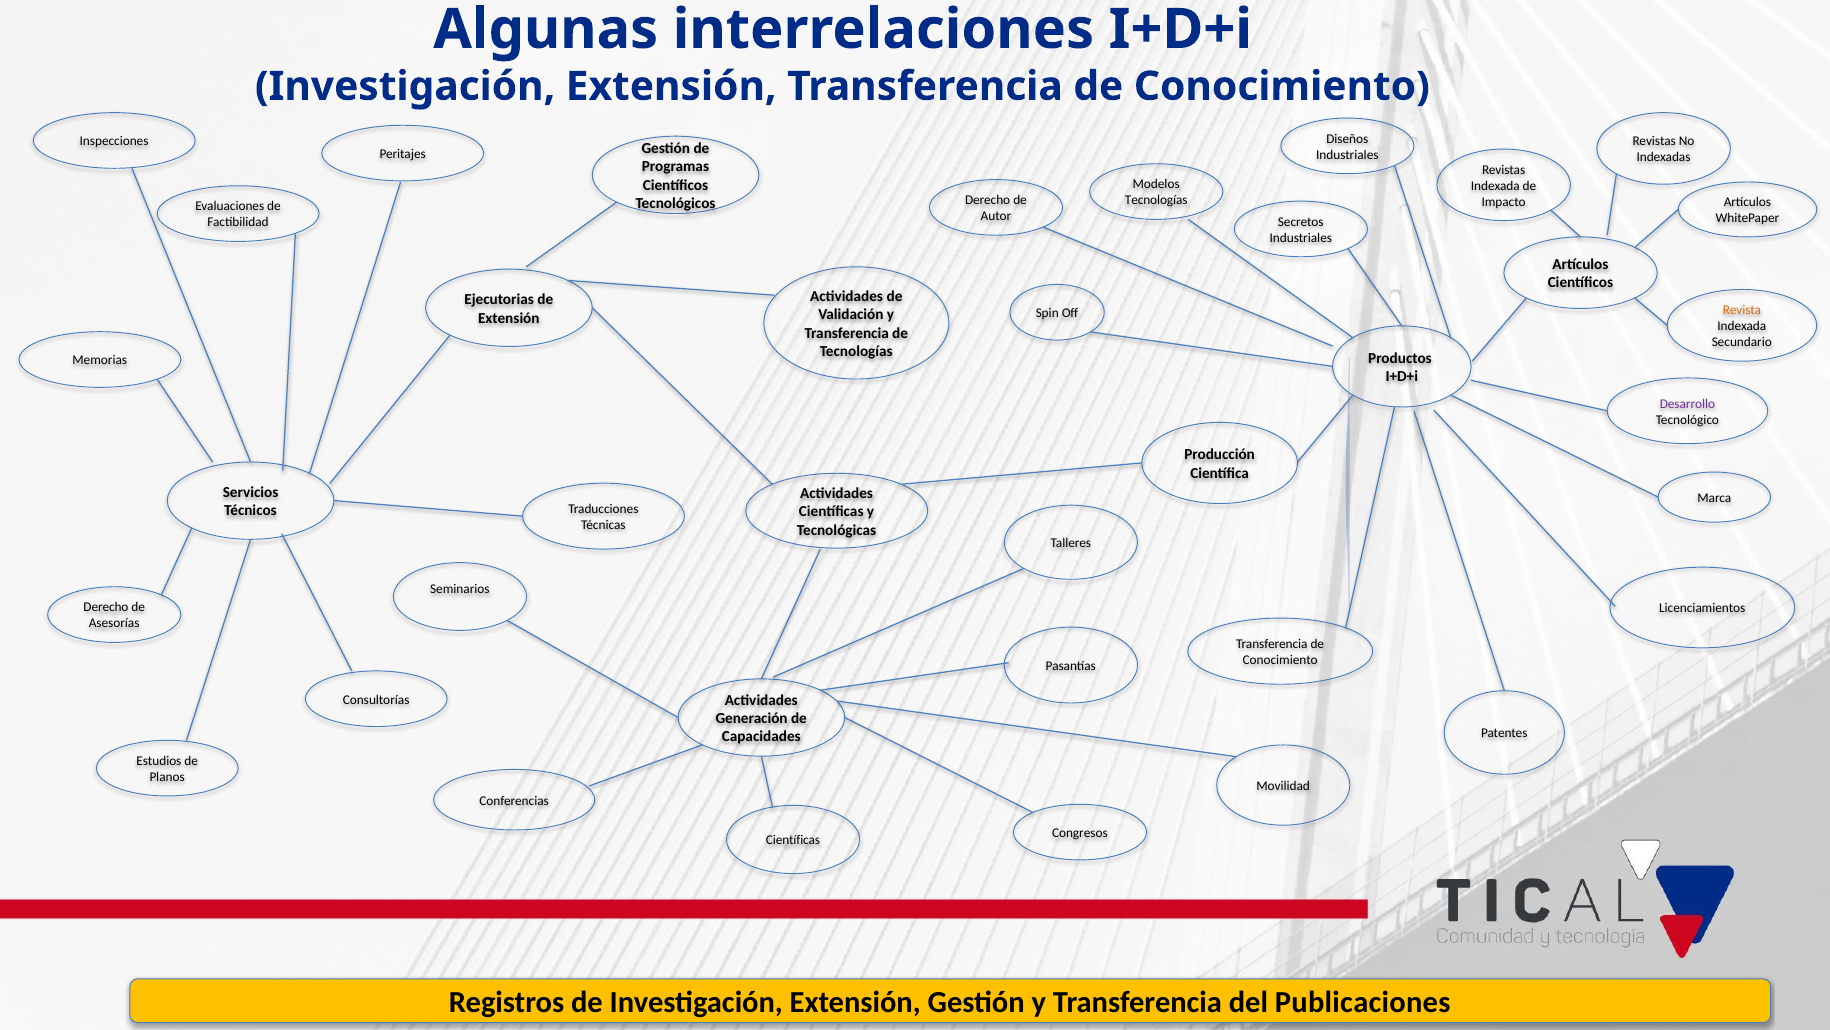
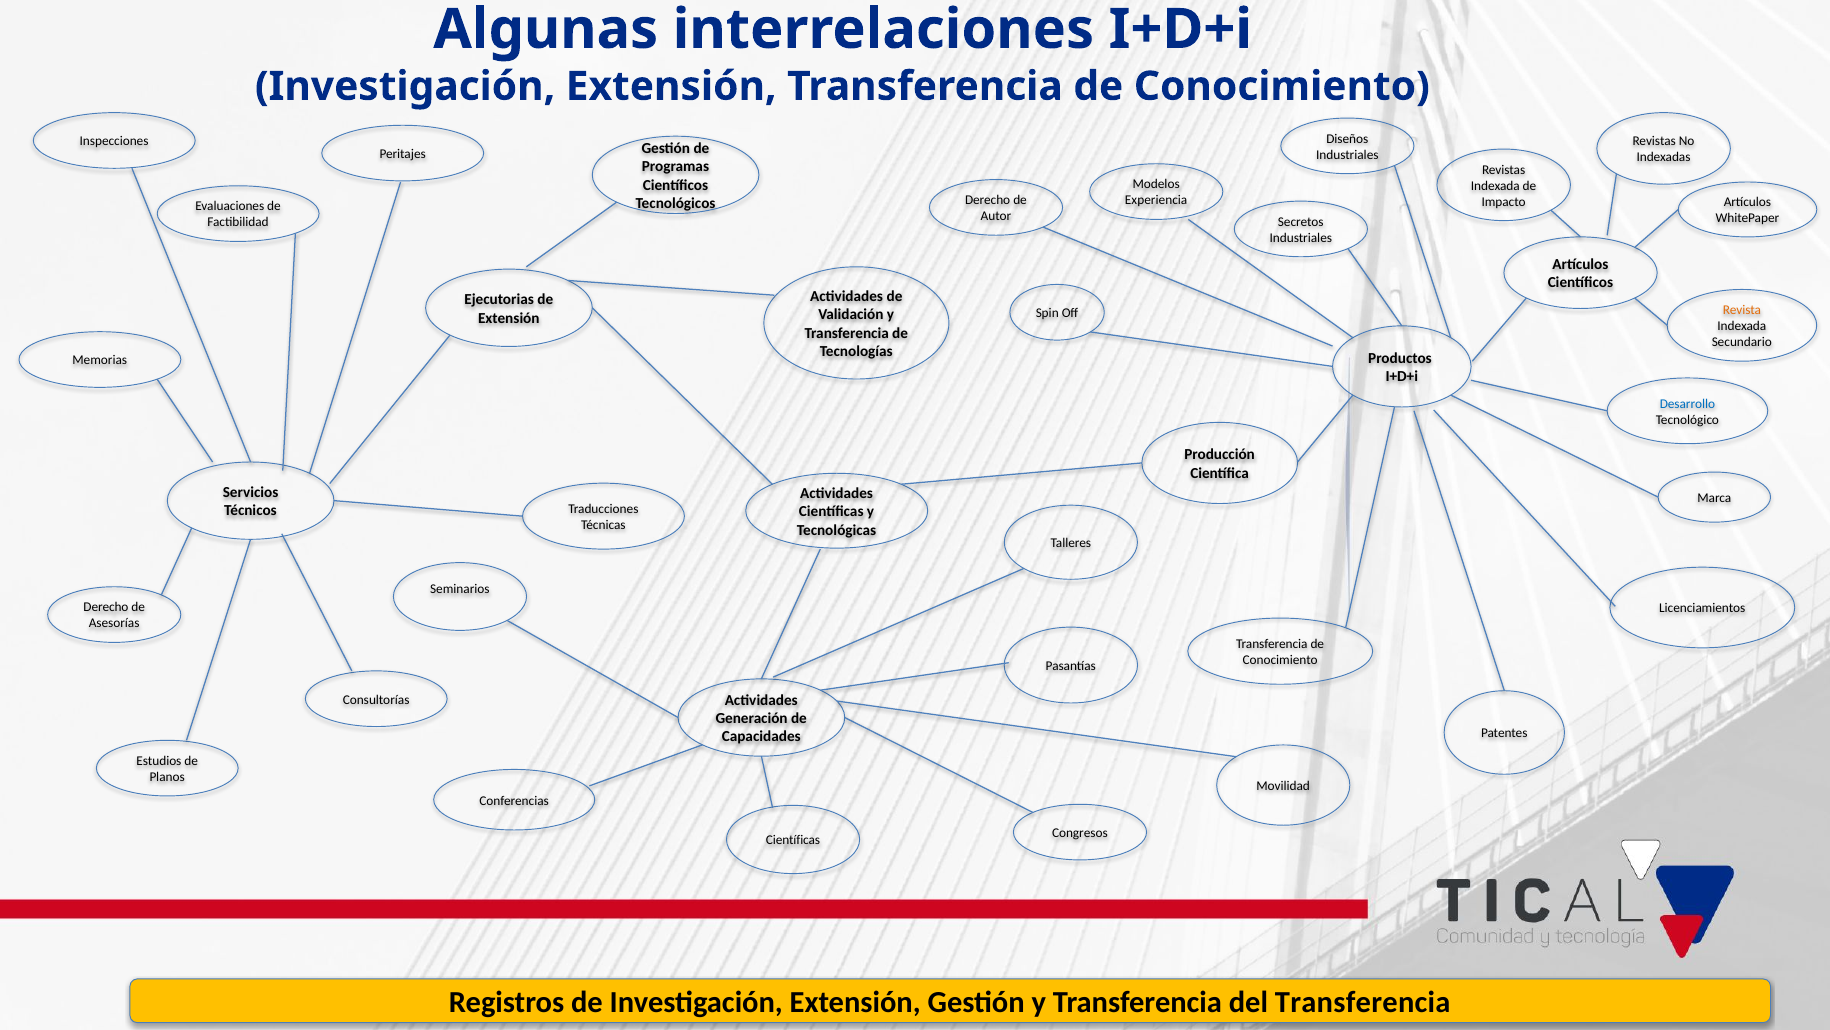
Tecnologías at (1156, 200): Tecnologías -> Experiencia
Desarrollo colour: purple -> blue
del Publicaciones: Publicaciones -> Transferencia
